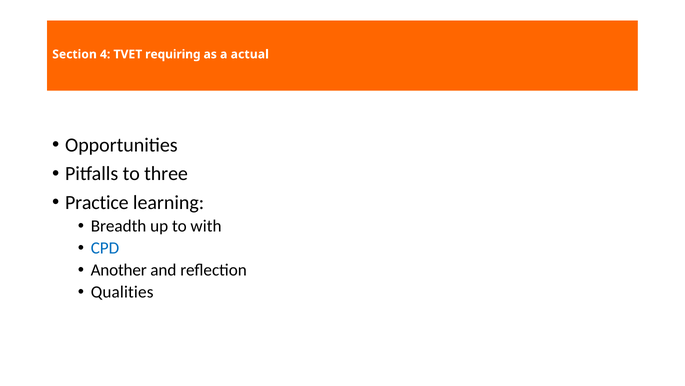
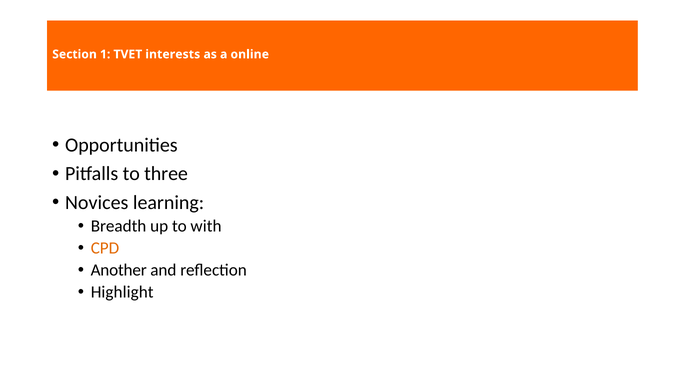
4: 4 -> 1
requiring: requiring -> interests
actual: actual -> online
Practice: Practice -> Novices
CPD colour: blue -> orange
Qualities: Qualities -> Highlight
